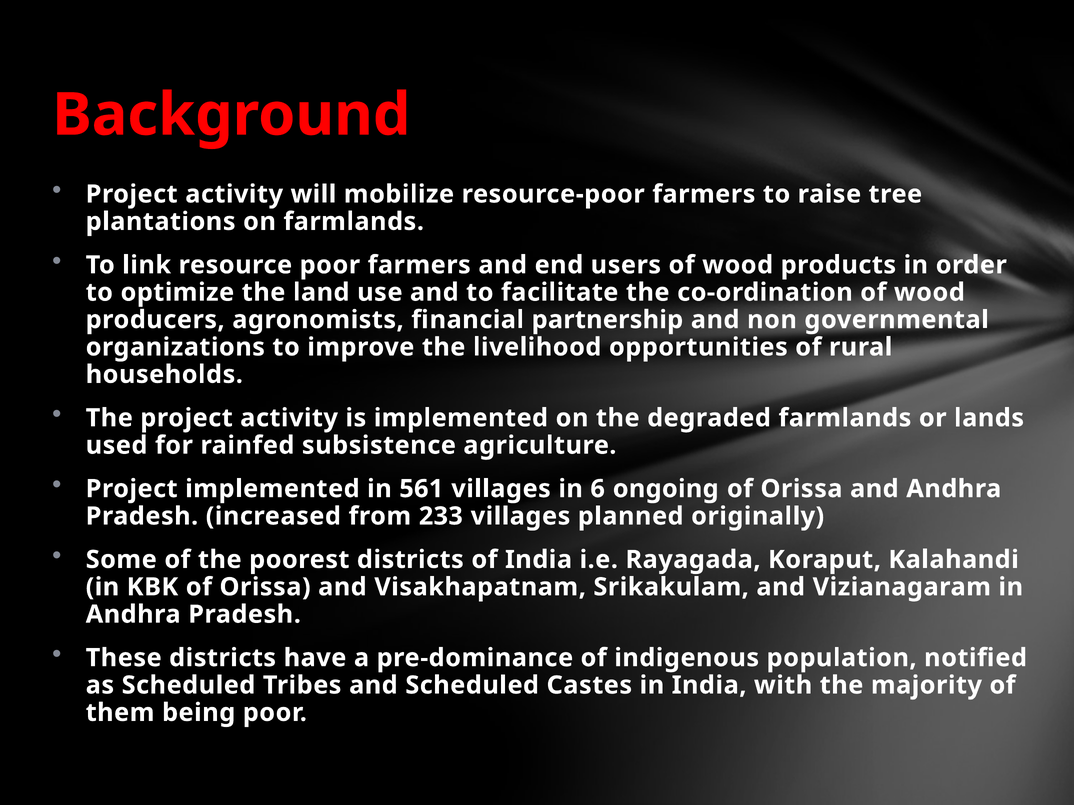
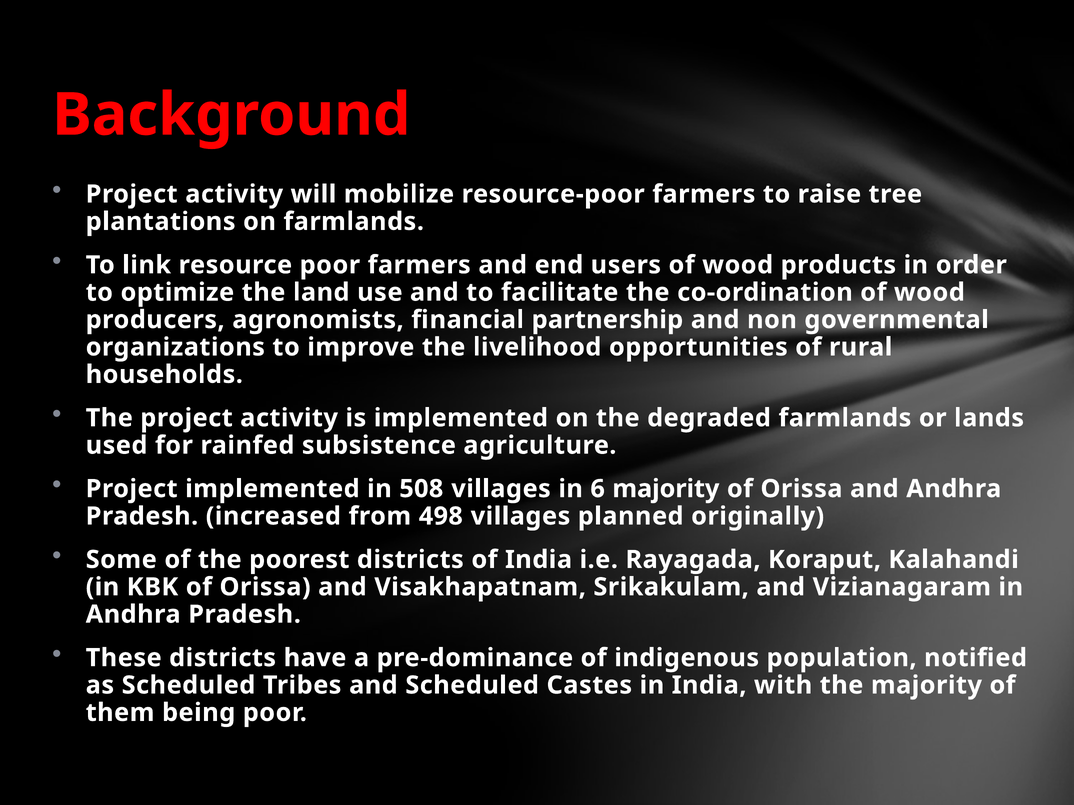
561: 561 -> 508
6 ongoing: ongoing -> majority
233: 233 -> 498
